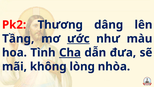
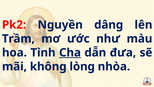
Thương: Thương -> Nguyền
Tầng: Tầng -> Trầm
ước underline: present -> none
